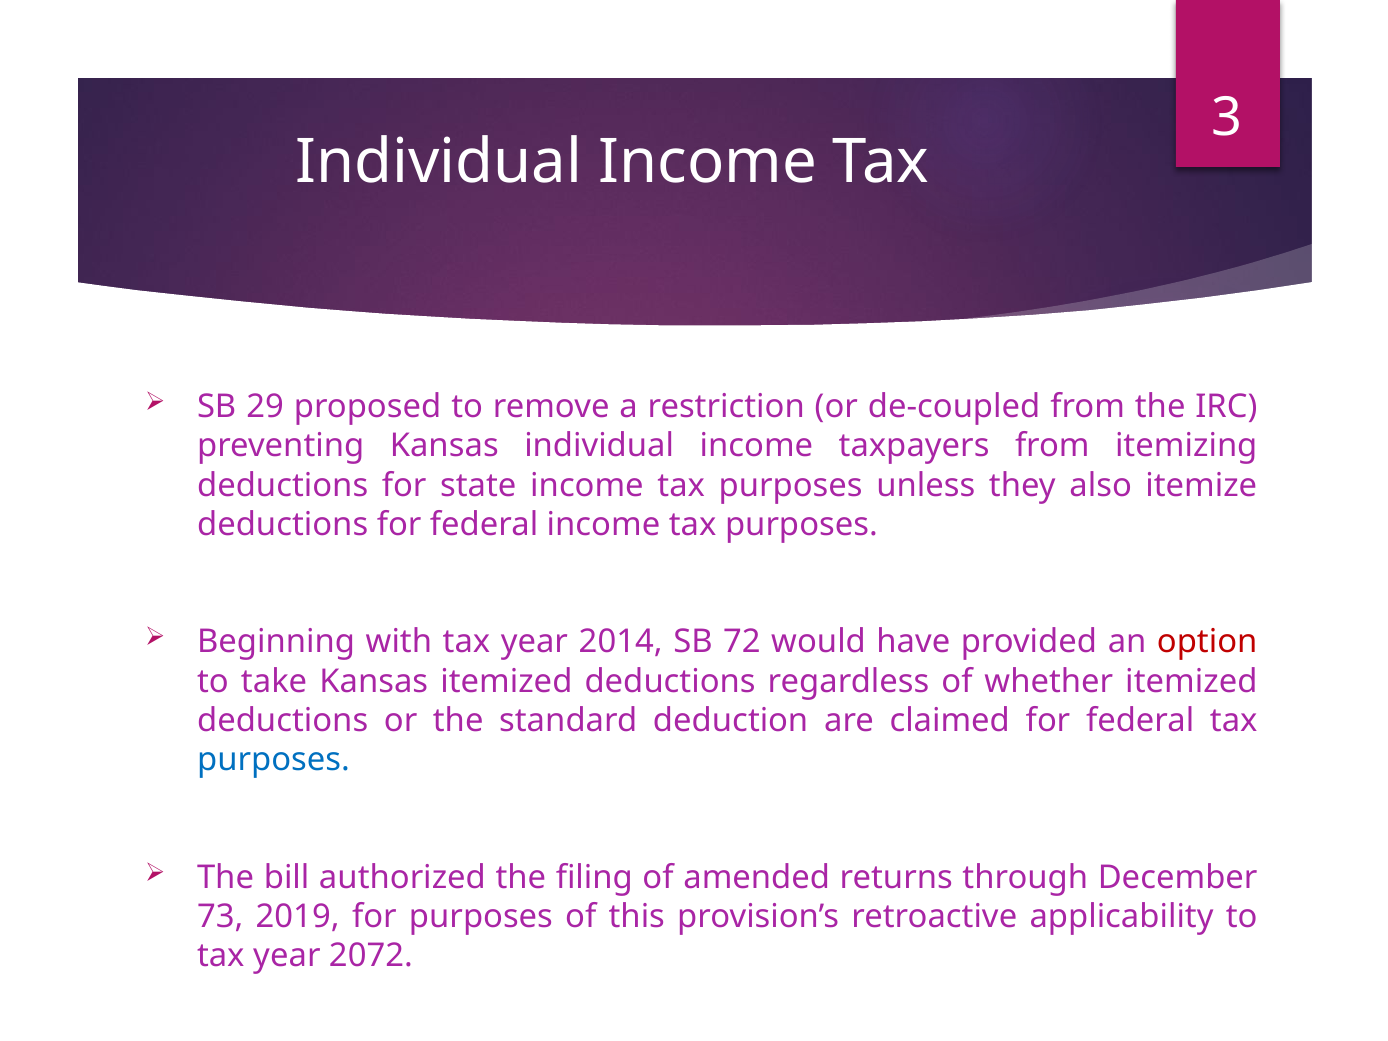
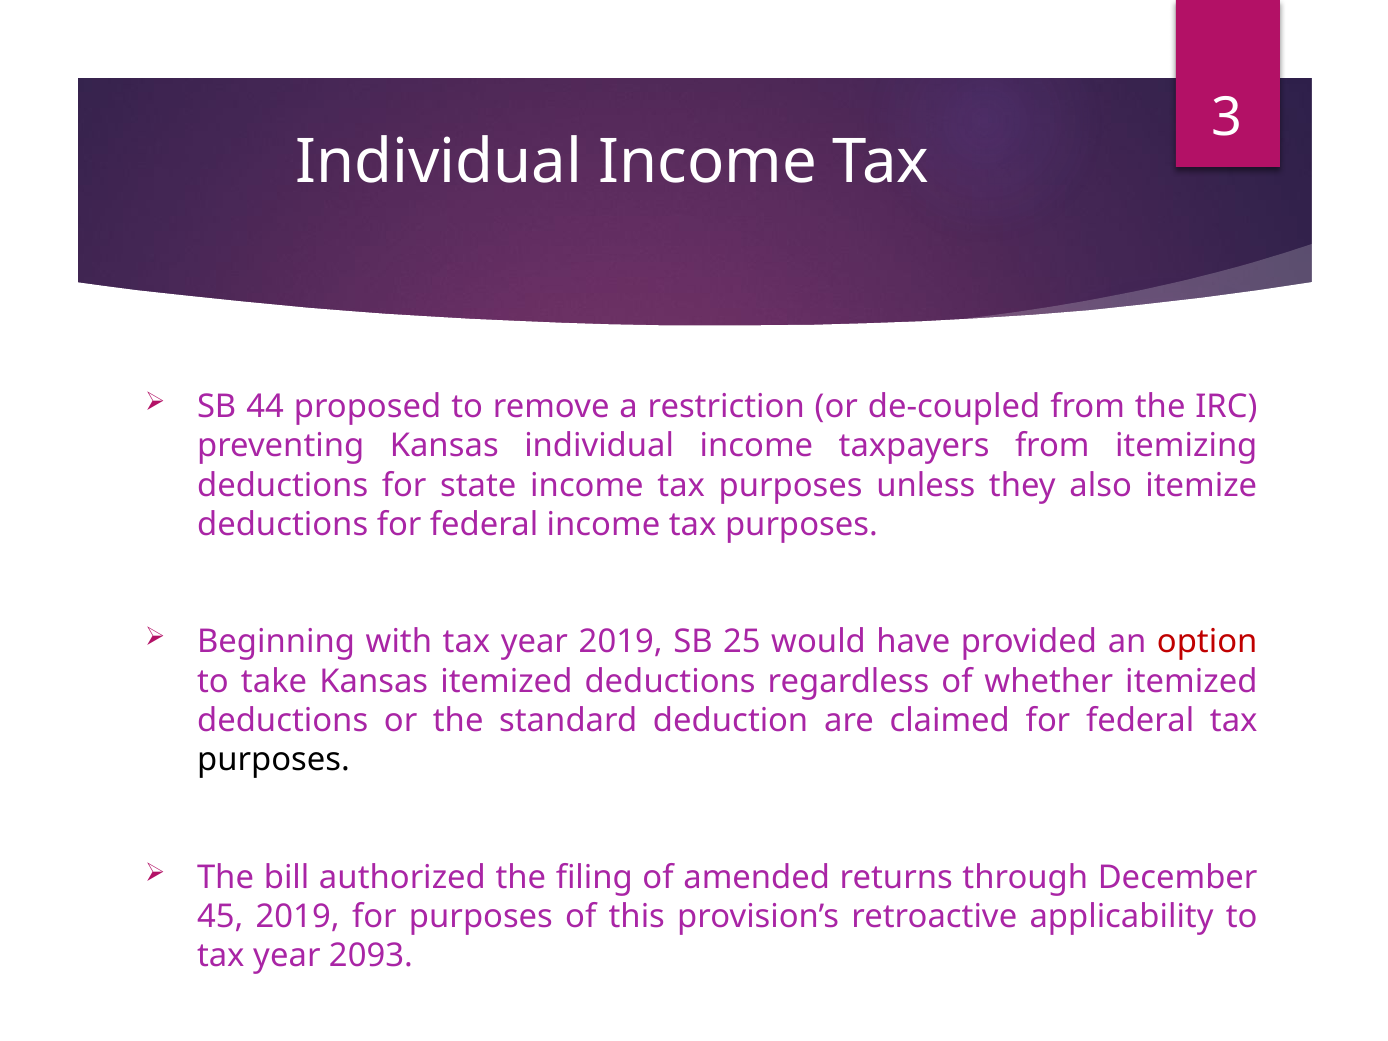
29: 29 -> 44
year 2014: 2014 -> 2019
72: 72 -> 25
purposes at (274, 760) colour: blue -> black
73: 73 -> 45
2072: 2072 -> 2093
